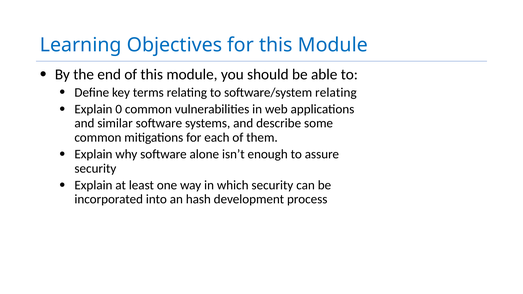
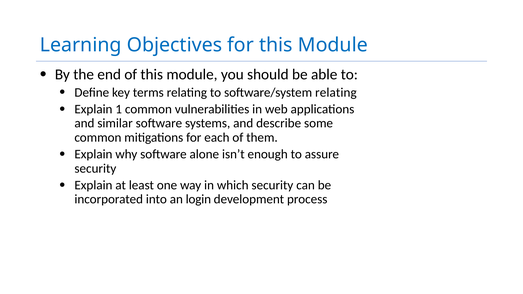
0: 0 -> 1
hash: hash -> login
